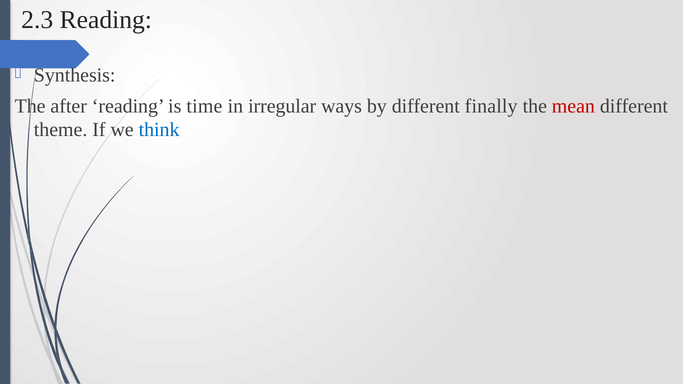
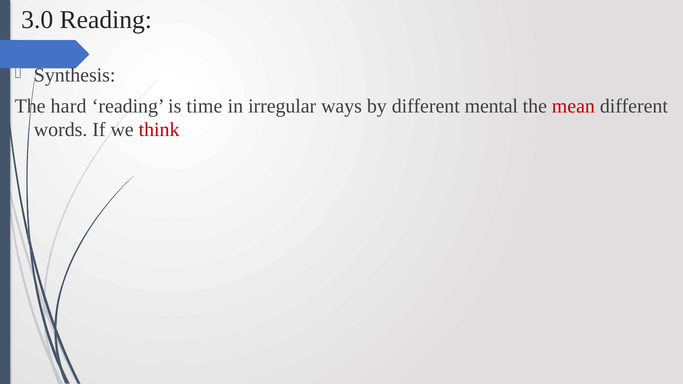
2.3: 2.3 -> 3.0
after: after -> hard
finally: finally -> mental
theme: theme -> words
think colour: blue -> red
